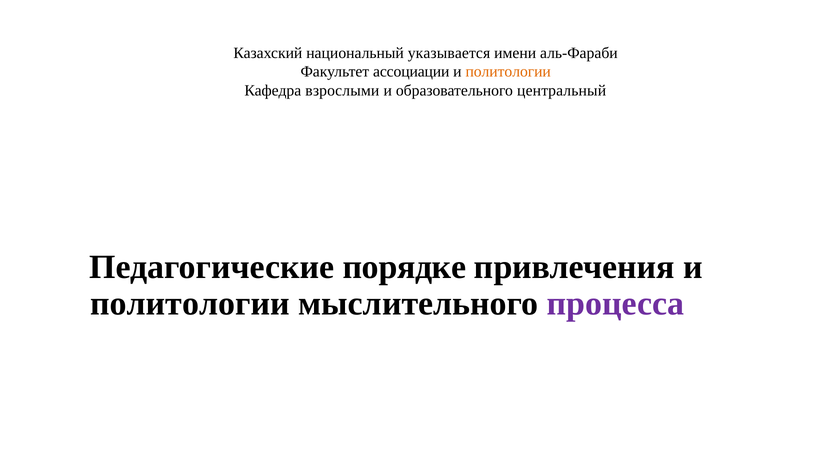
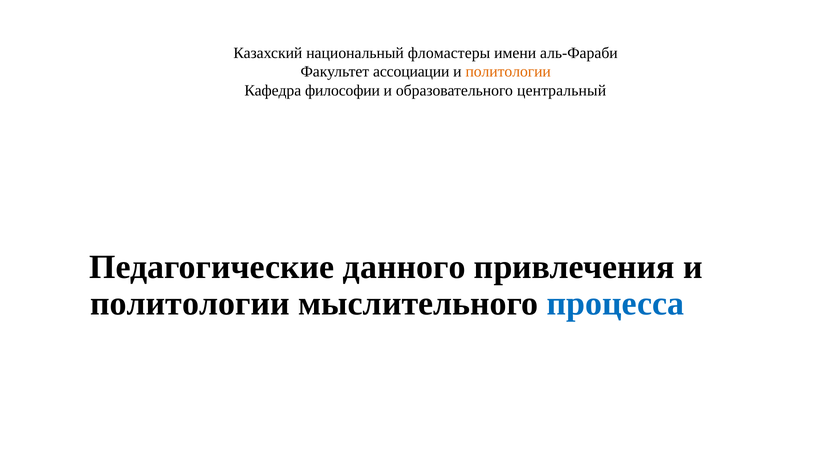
указывается: указывается -> фломастеры
взрослыми: взрослыми -> философии
порядке: порядке -> данного
процесса colour: purple -> blue
